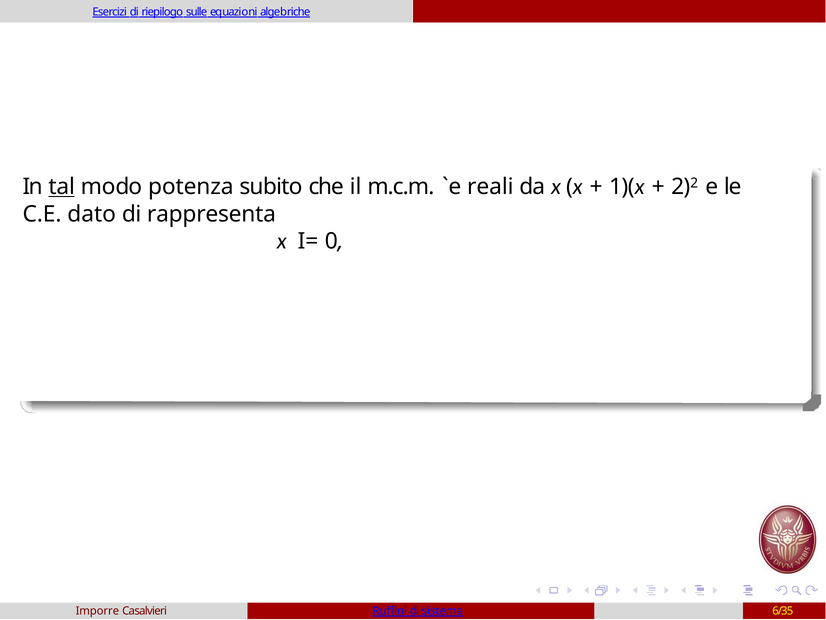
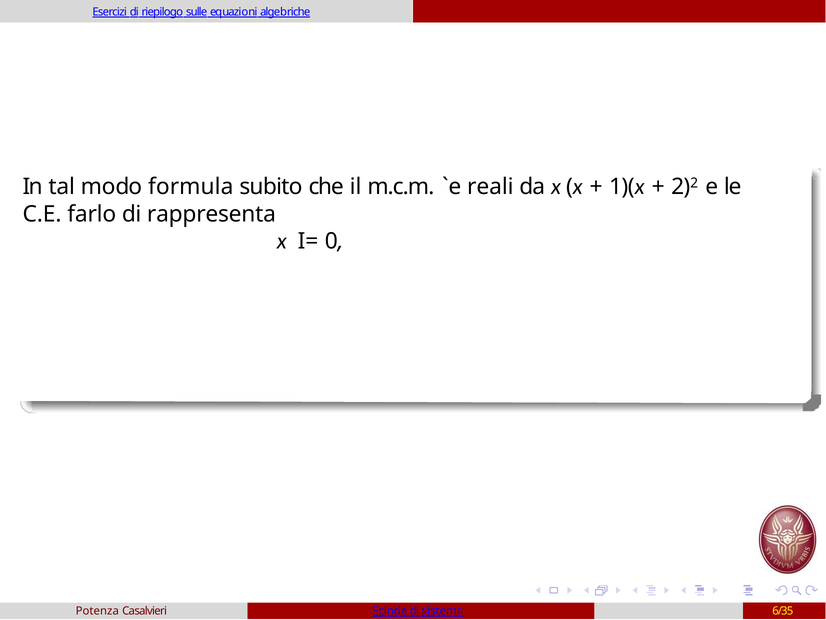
tal underline: present -> none
potenza: potenza -> formula
dato: dato -> farlo
Imporre: Imporre -> Potenza
Ruffini: Ruffini -> Scinde
